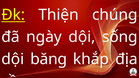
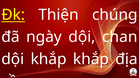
sống: sống -> chan
dội băng: băng -> khắp
